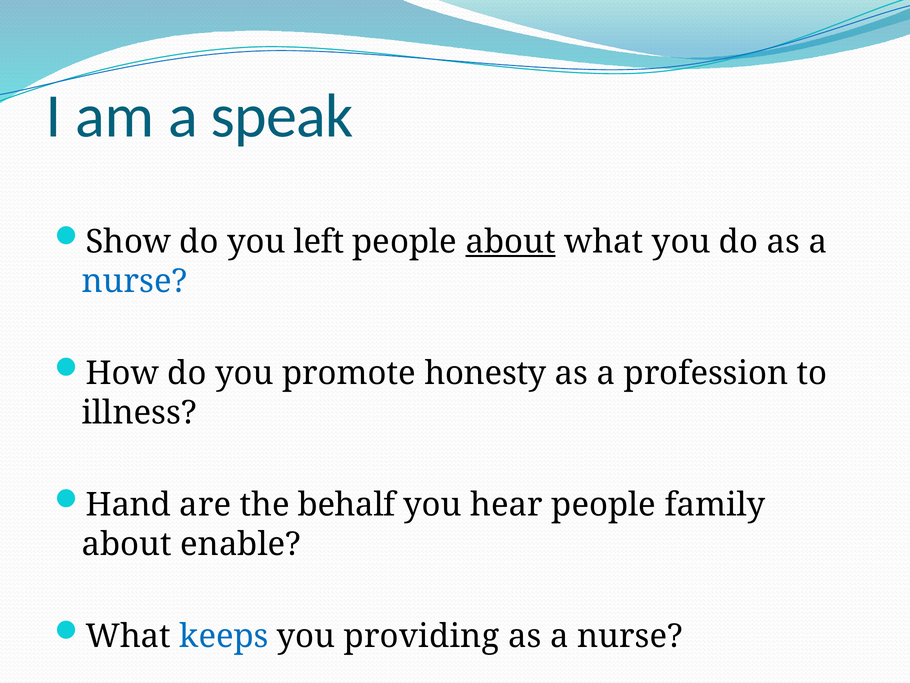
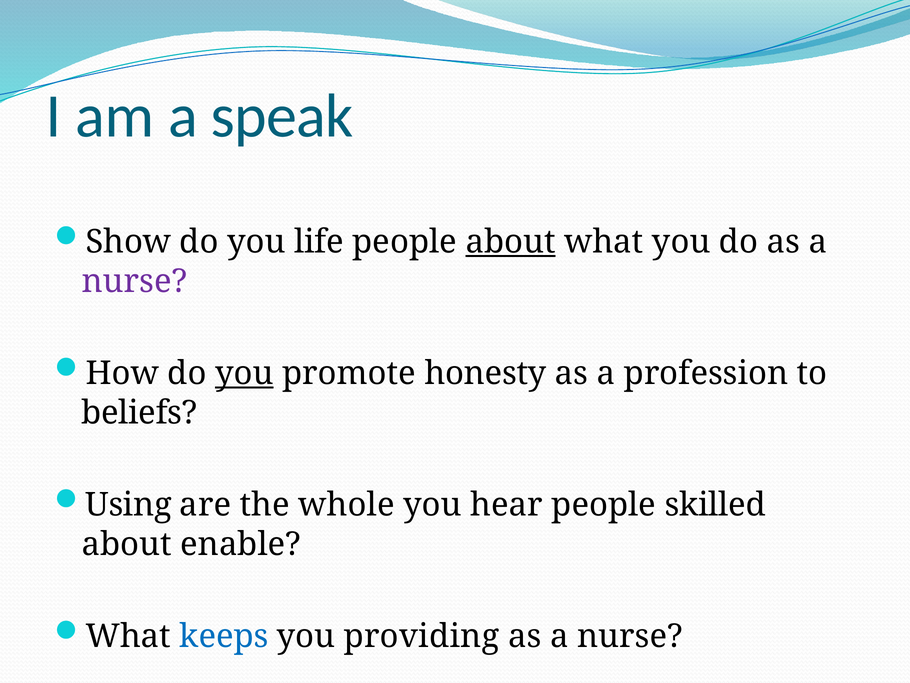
left: left -> life
nurse at (134, 281) colour: blue -> purple
you at (244, 373) underline: none -> present
illness: illness -> beliefs
Hand: Hand -> Using
behalf: behalf -> whole
family: family -> skilled
